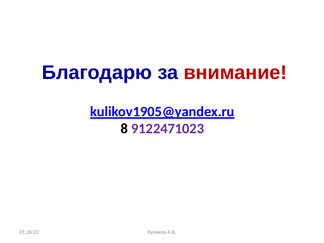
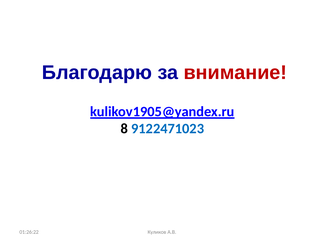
9122471023 colour: purple -> blue
